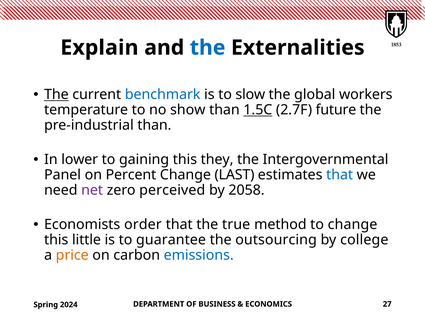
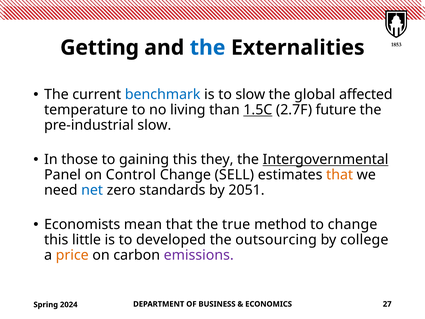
Explain: Explain -> Getting
The at (56, 95) underline: present -> none
workers: workers -> affected
show: show -> living
pre-industrial than: than -> slow
lower: lower -> those
Intergovernmental underline: none -> present
Percent: Percent -> Control
LAST: LAST -> SELL
that at (340, 175) colour: blue -> orange
net colour: purple -> blue
perceived: perceived -> standards
2058: 2058 -> 2051
order: order -> mean
guarantee: guarantee -> developed
emissions colour: blue -> purple
